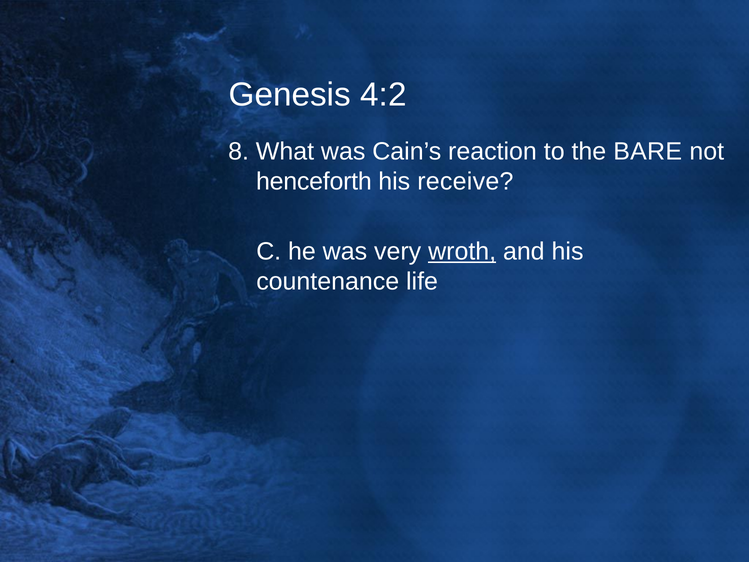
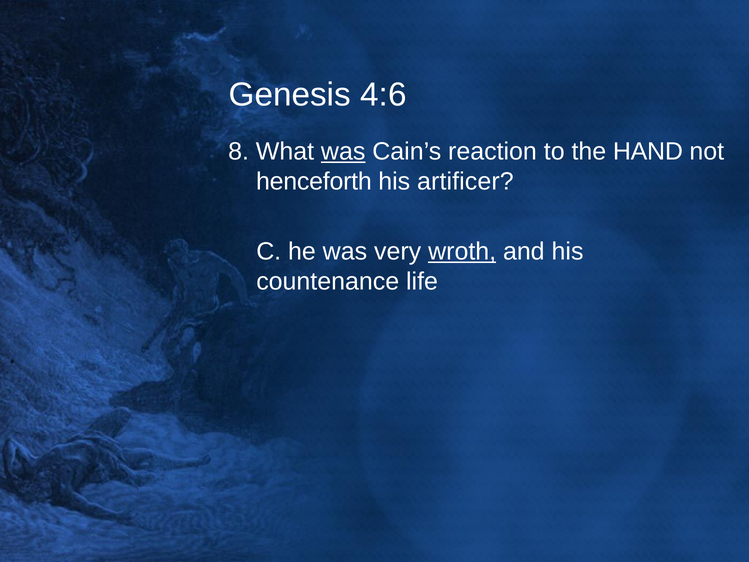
4:2: 4:2 -> 4:6
was at (343, 152) underline: none -> present
BARE: BARE -> HAND
receive: receive -> artificer
